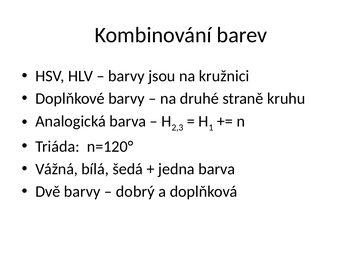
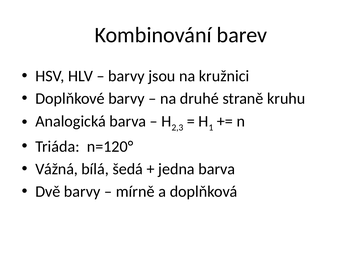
dobrý: dobrý -> mírně
